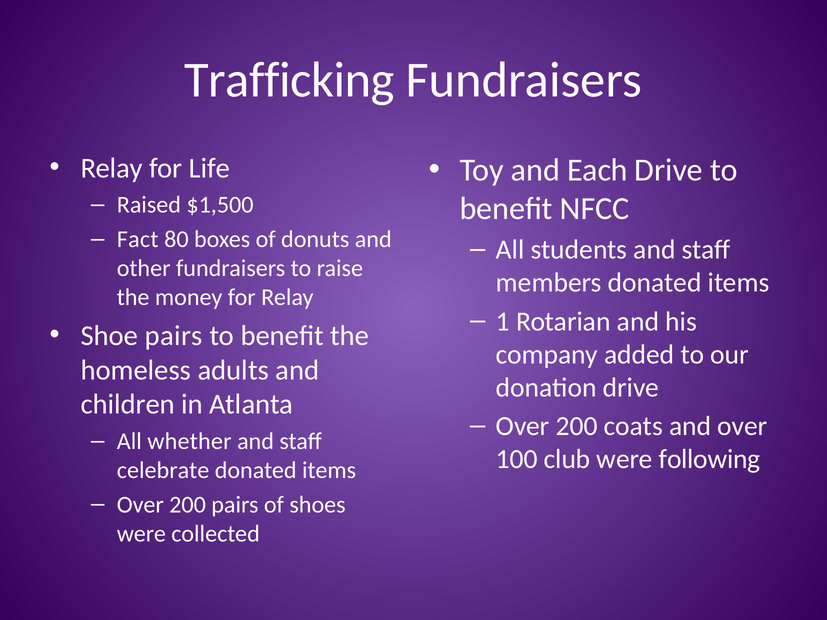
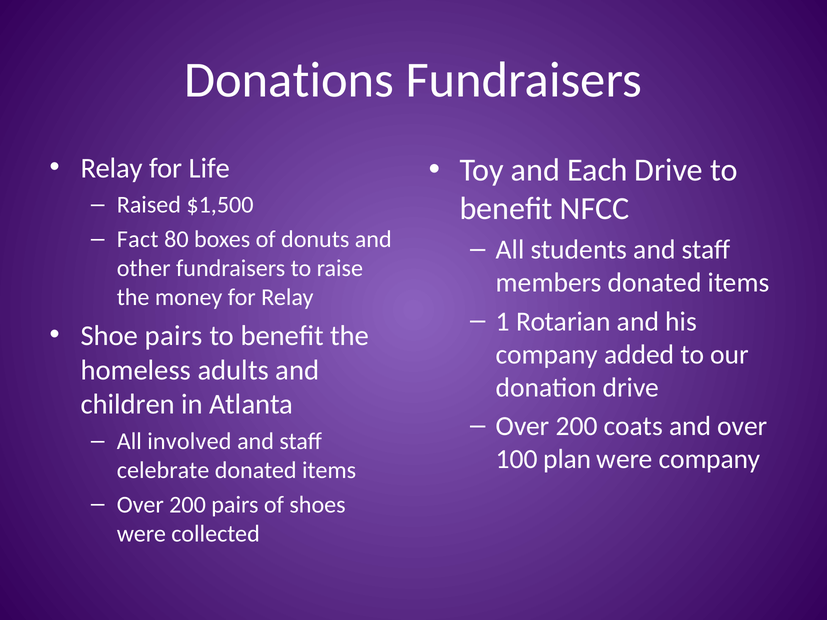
Trafficking: Trafficking -> Donations
whether: whether -> involved
club: club -> plan
were following: following -> company
